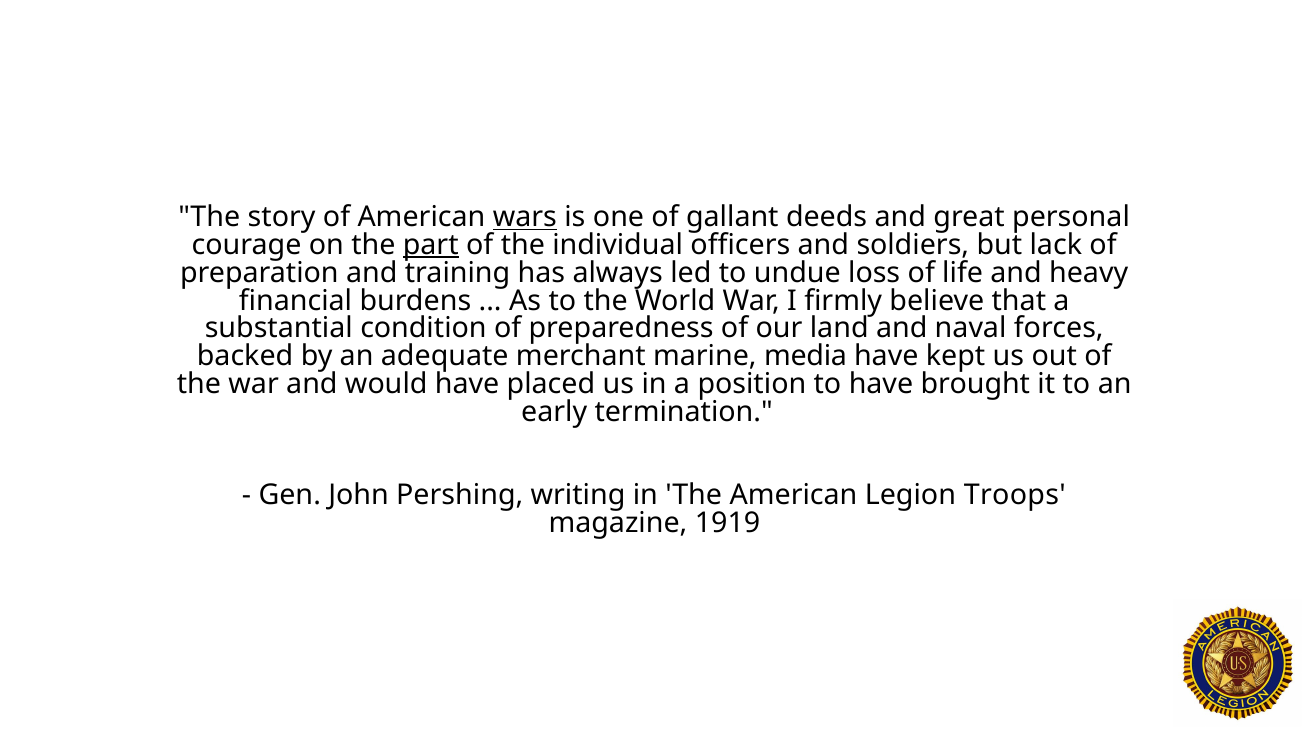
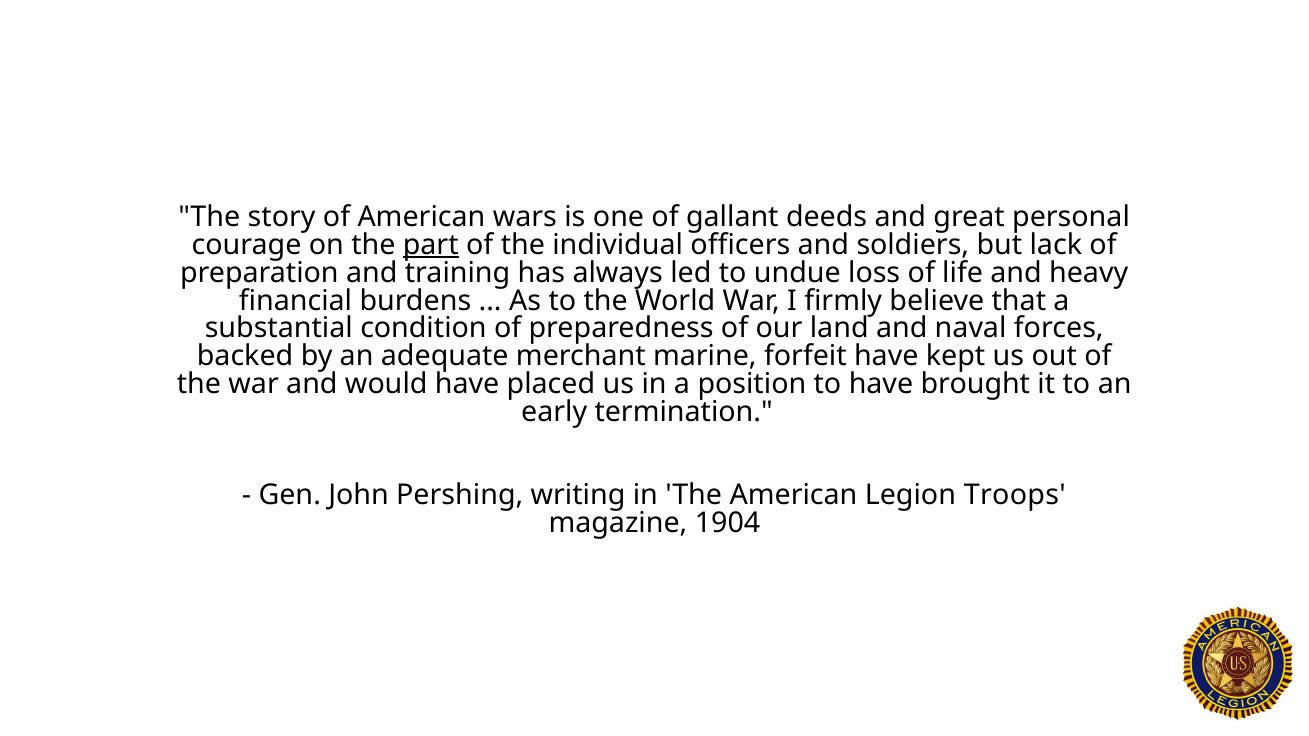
wars underline: present -> none
media: media -> forfeit
1919: 1919 -> 1904
